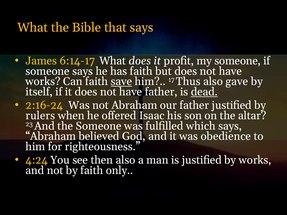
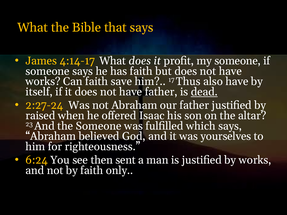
6:14-17: 6:14-17 -> 4:14-17
save underline: present -> none
also gave: gave -> have
2:16-24: 2:16-24 -> 2:27-24
rulers: rulers -> raised
obedience: obedience -> yourselves
4:24: 4:24 -> 6:24
then also: also -> sent
